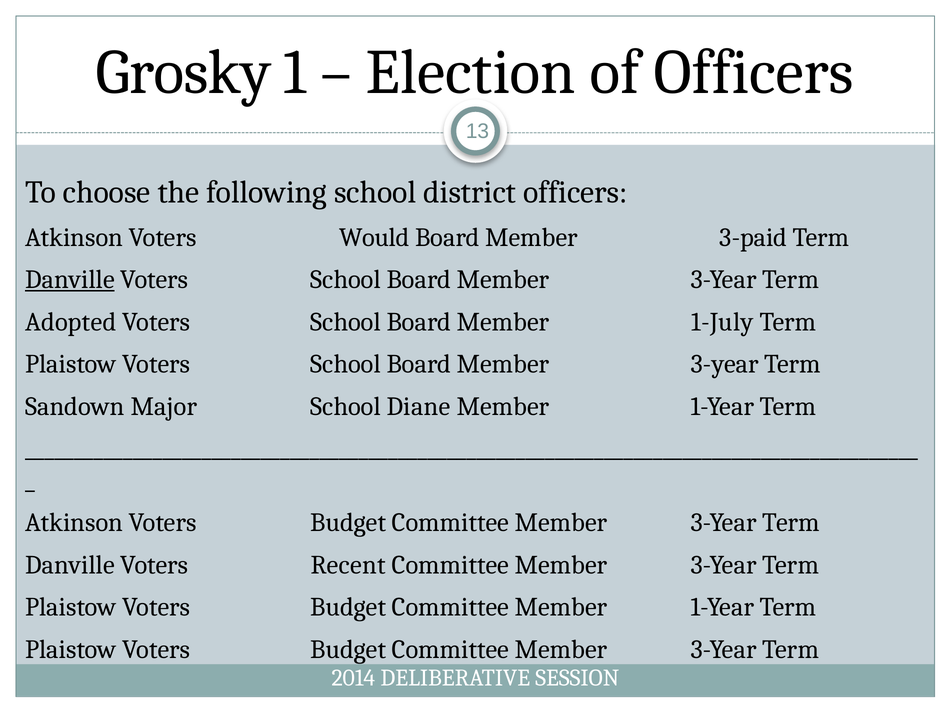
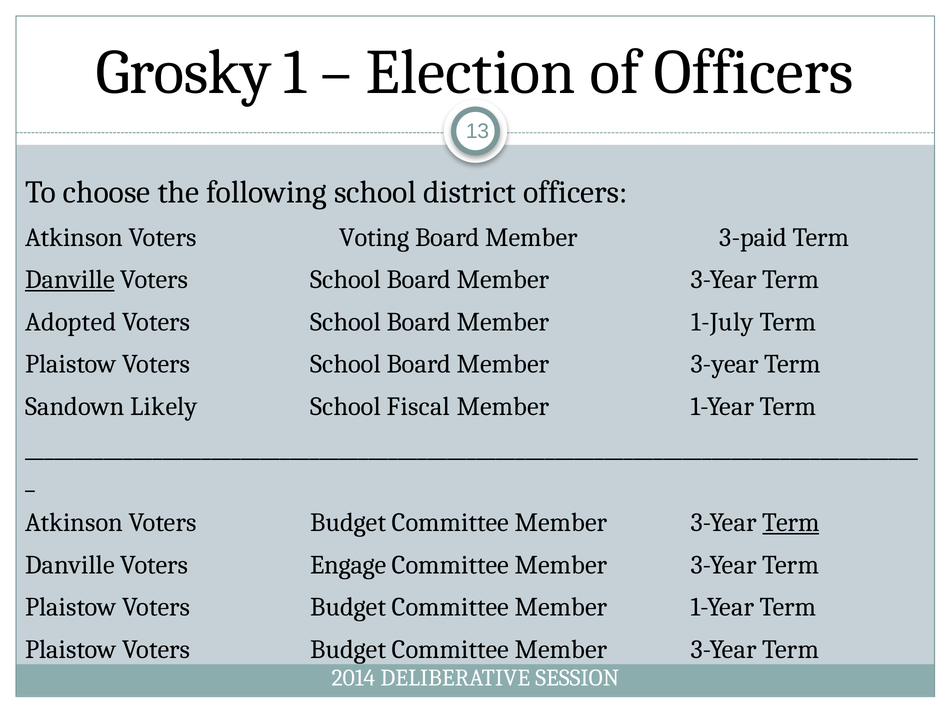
Would: Would -> Voting
Major: Major -> Likely
Diane: Diane -> Fiscal
Term at (791, 523) underline: none -> present
Recent: Recent -> Engage
